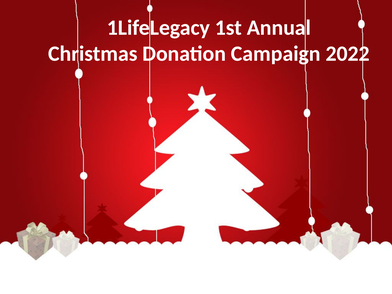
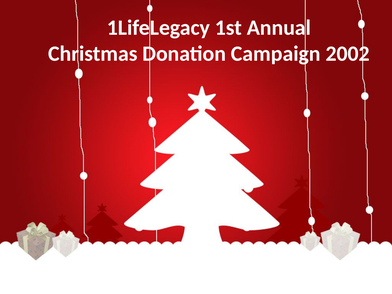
2022: 2022 -> 2002
